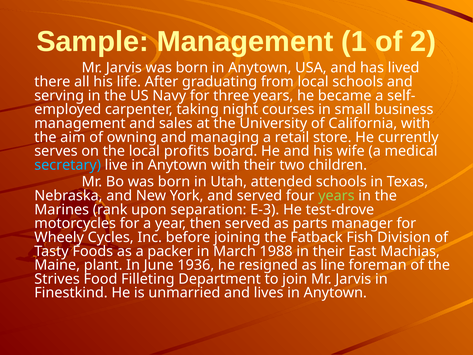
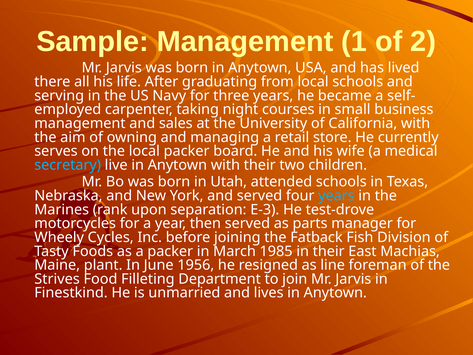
local profits: profits -> packer
years at (336, 196) colour: light green -> light blue
1988: 1988 -> 1985
1936: 1936 -> 1956
